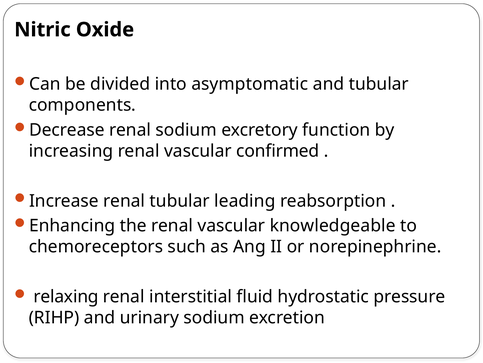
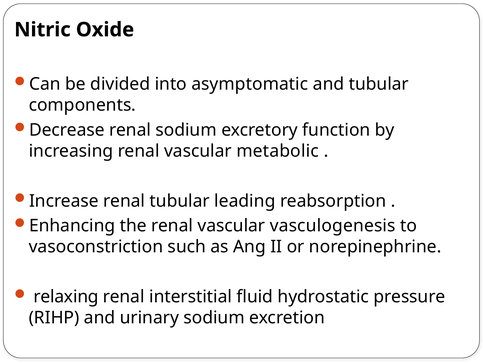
confirmed: confirmed -> metabolic
knowledgeable: knowledgeable -> vasculogenesis
chemoreceptors: chemoreceptors -> vasoconstriction
